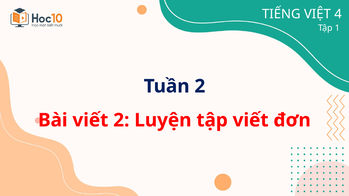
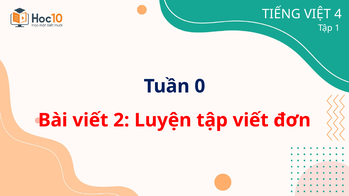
Tuần 2: 2 -> 0
